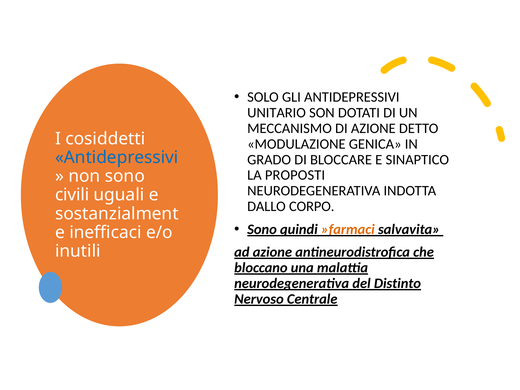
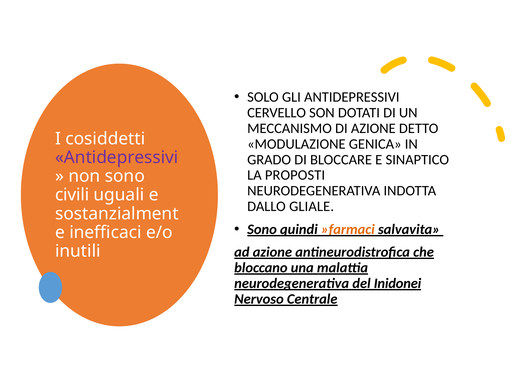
UNITARIO: UNITARIO -> CERVELLO
Antidepressivi at (117, 157) colour: blue -> purple
CORPO: CORPO -> GLIALE
Distinto: Distinto -> Inidonei
